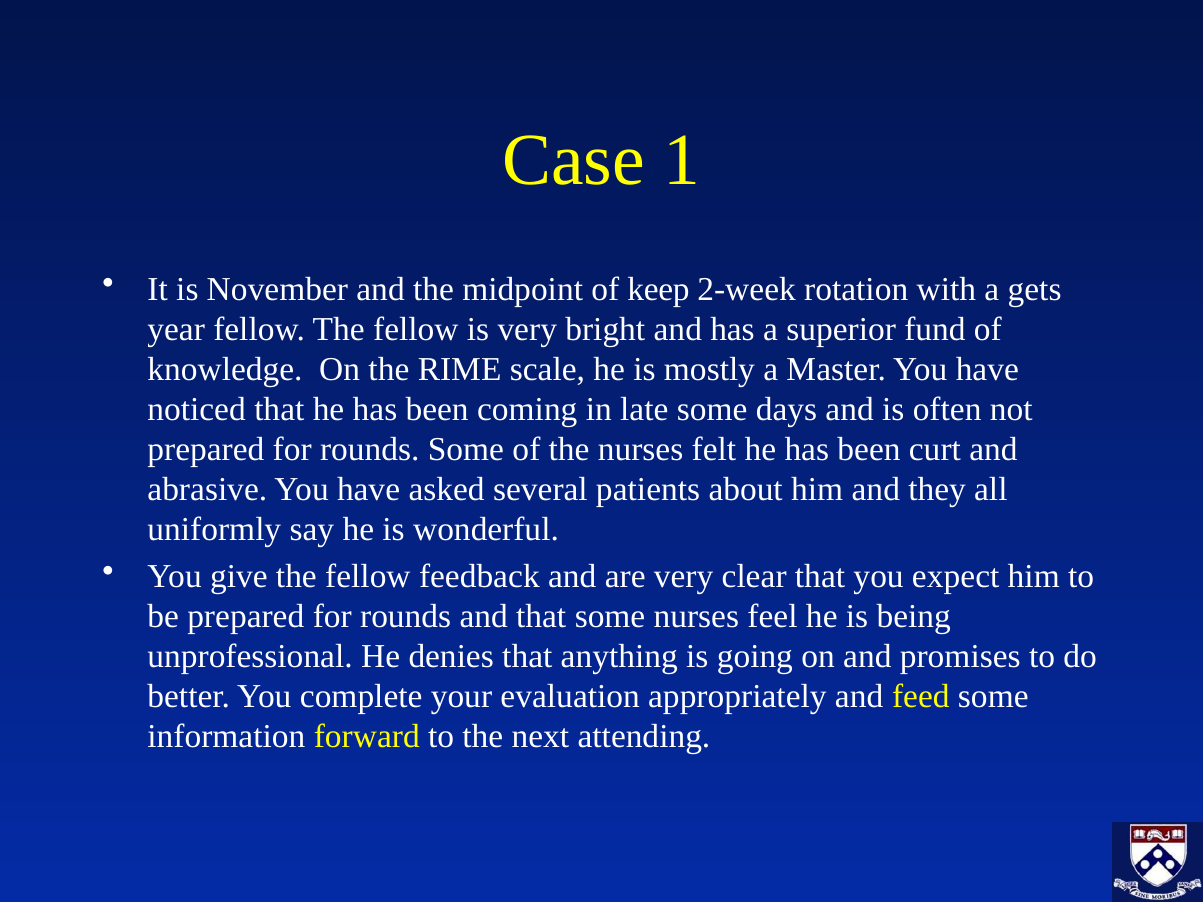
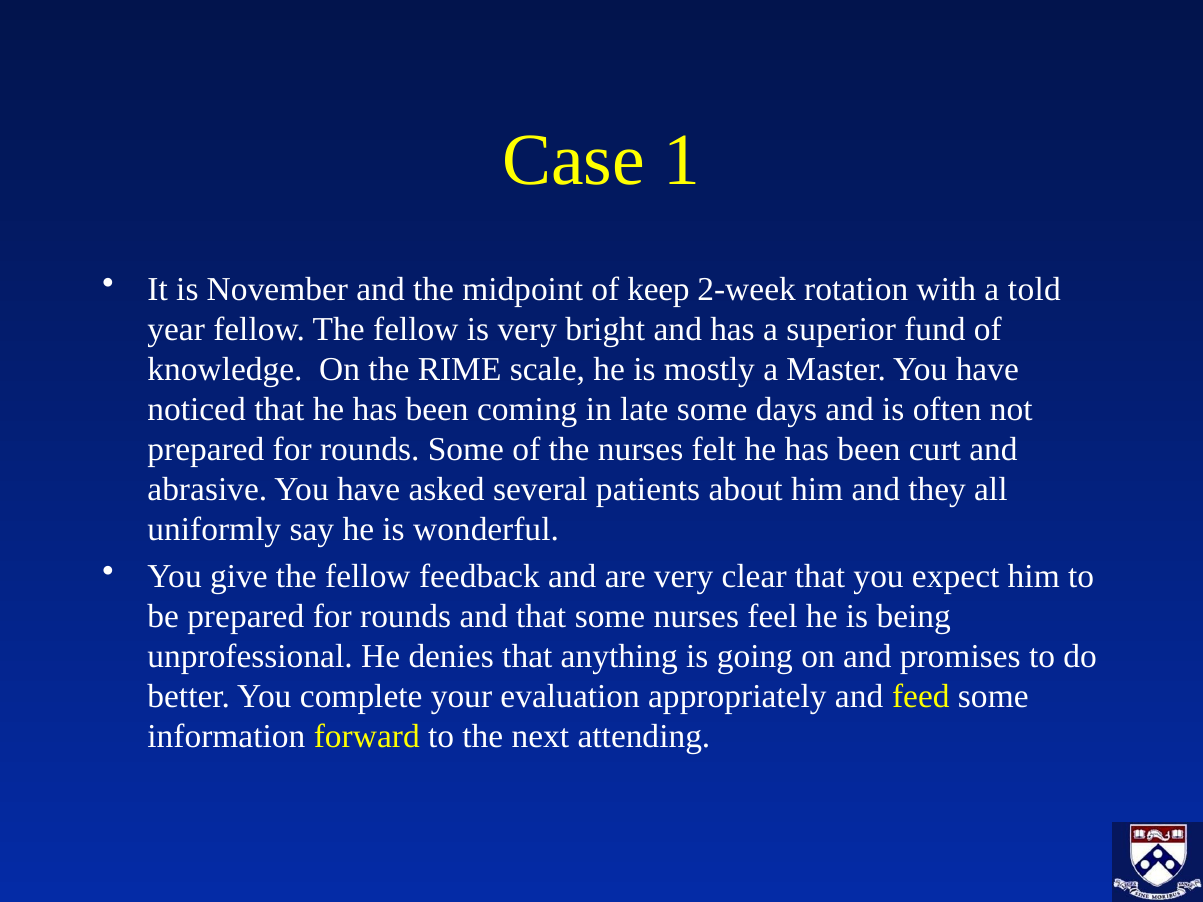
gets: gets -> told
